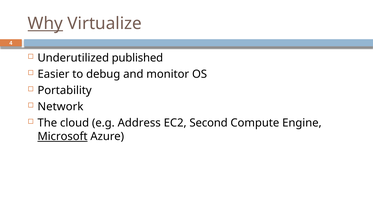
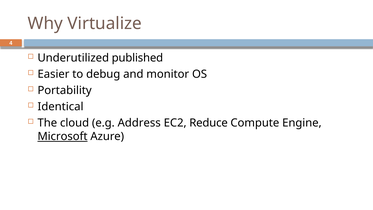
Why underline: present -> none
Network: Network -> Identical
Second: Second -> Reduce
